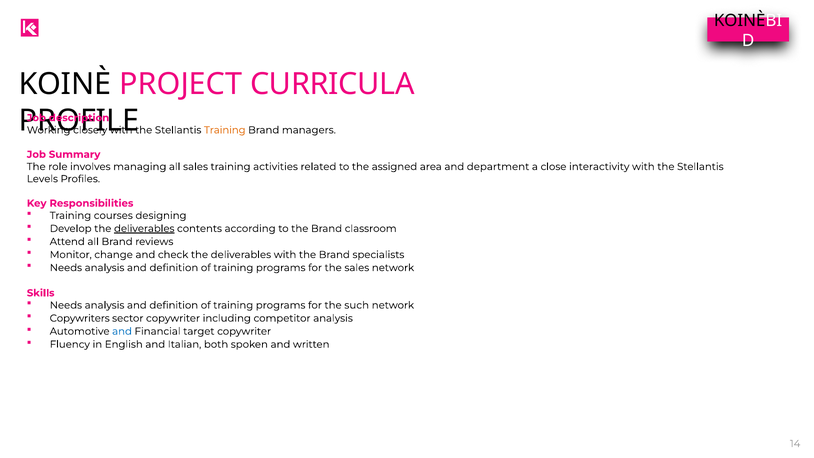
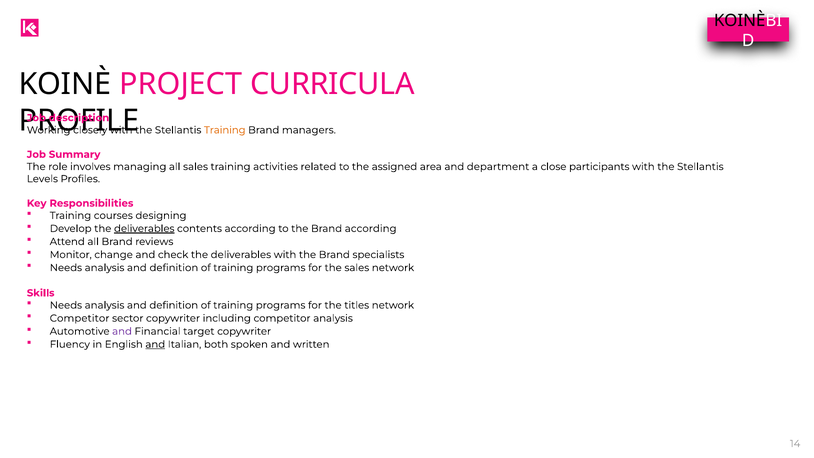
interactivity: interactivity -> participants
Brand classroom: classroom -> according
such: such -> titles
Copywriters at (80, 318): Copywriters -> Competitor
and at (122, 331) colour: blue -> purple
and at (155, 344) underline: none -> present
